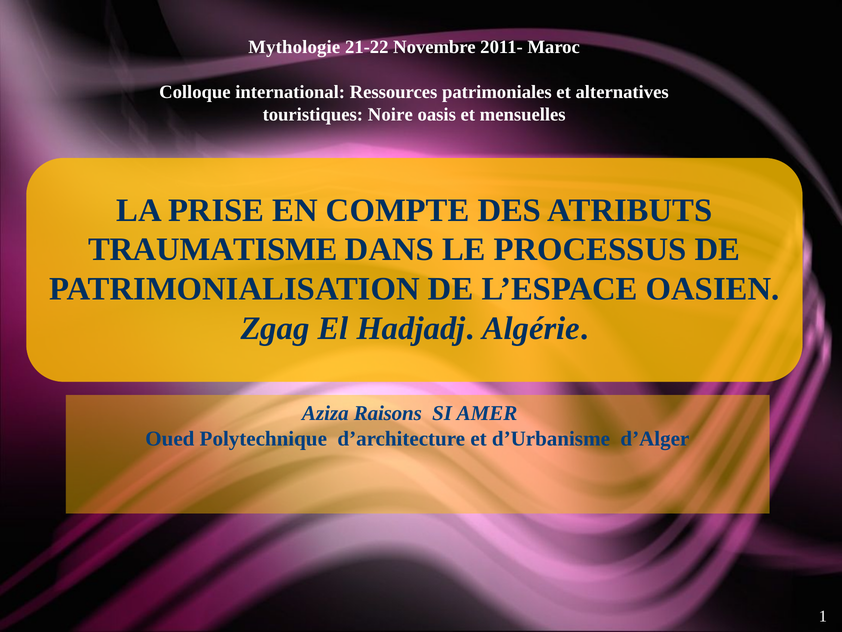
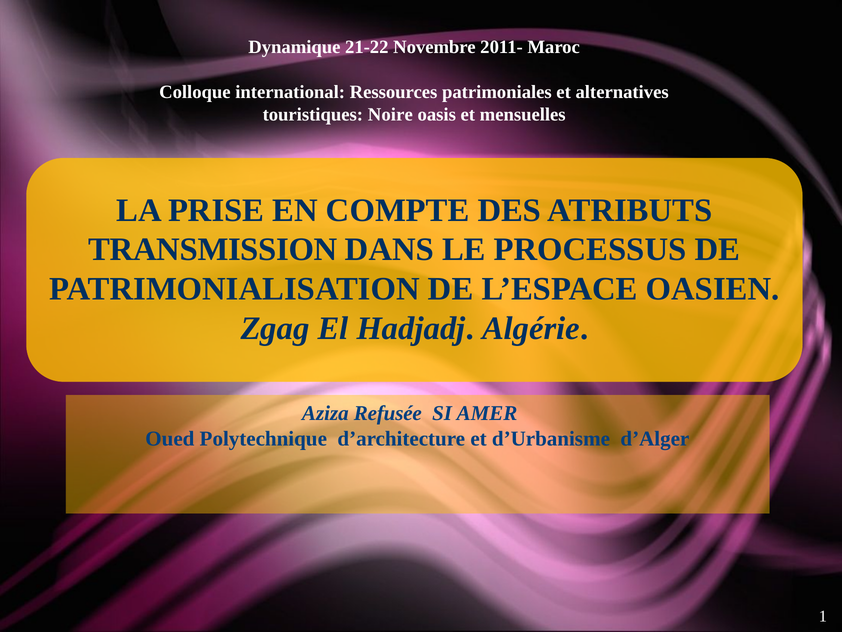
Mythologie: Mythologie -> Dynamique
TRAUMATISME: TRAUMATISME -> TRANSMISSION
Raisons: Raisons -> Refusée
